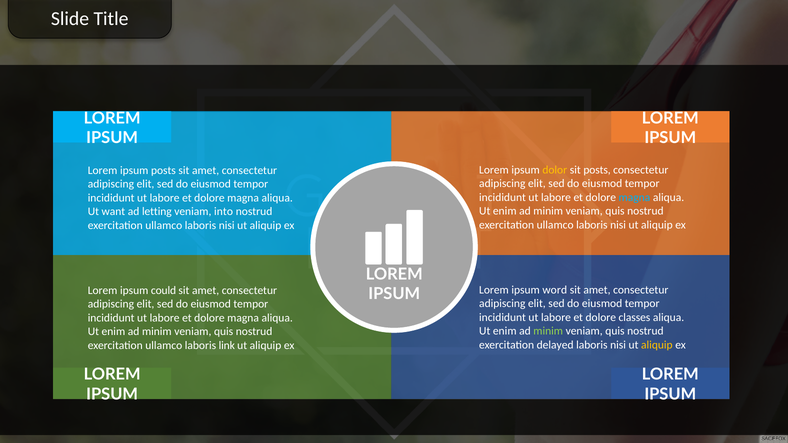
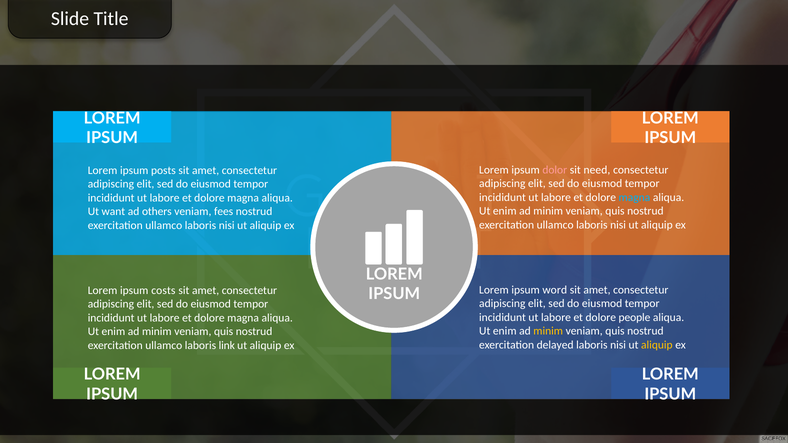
dolor colour: yellow -> pink
sit posts: posts -> need
letting: letting -> others
into: into -> fees
could: could -> costs
classes: classes -> people
minim at (548, 331) colour: light green -> yellow
